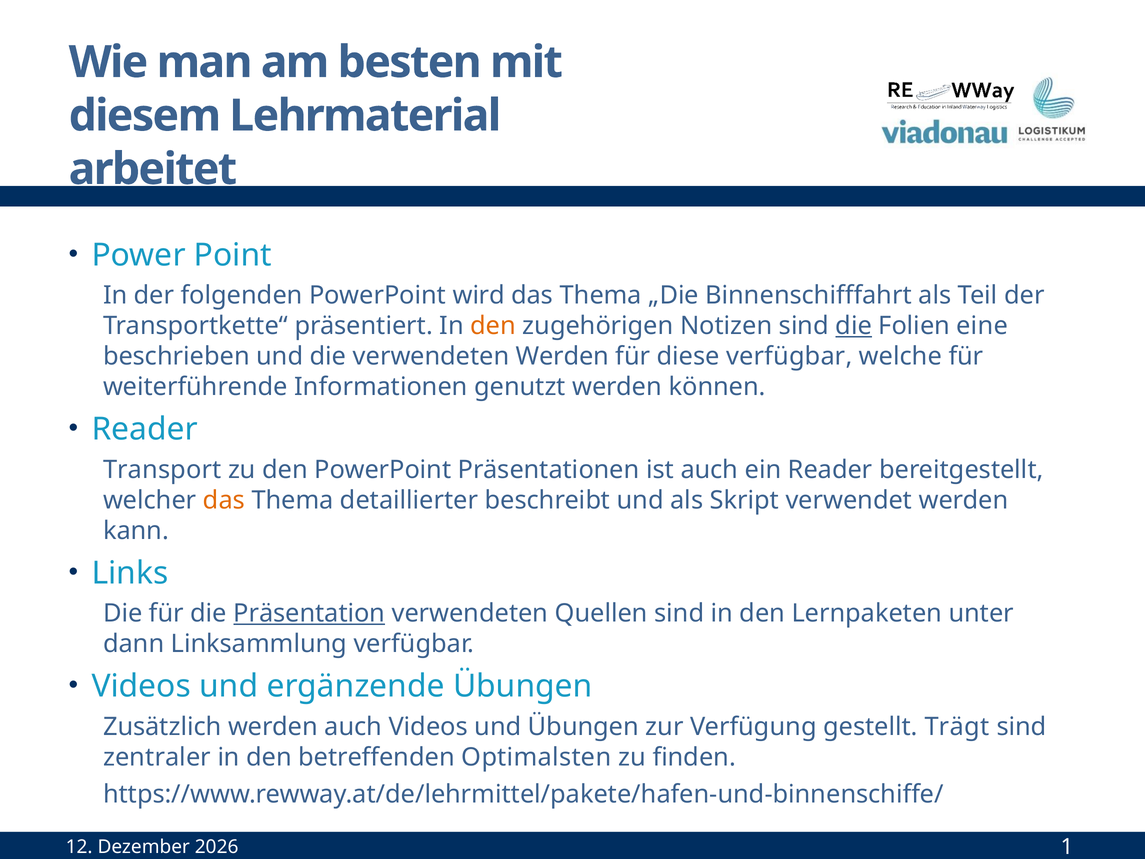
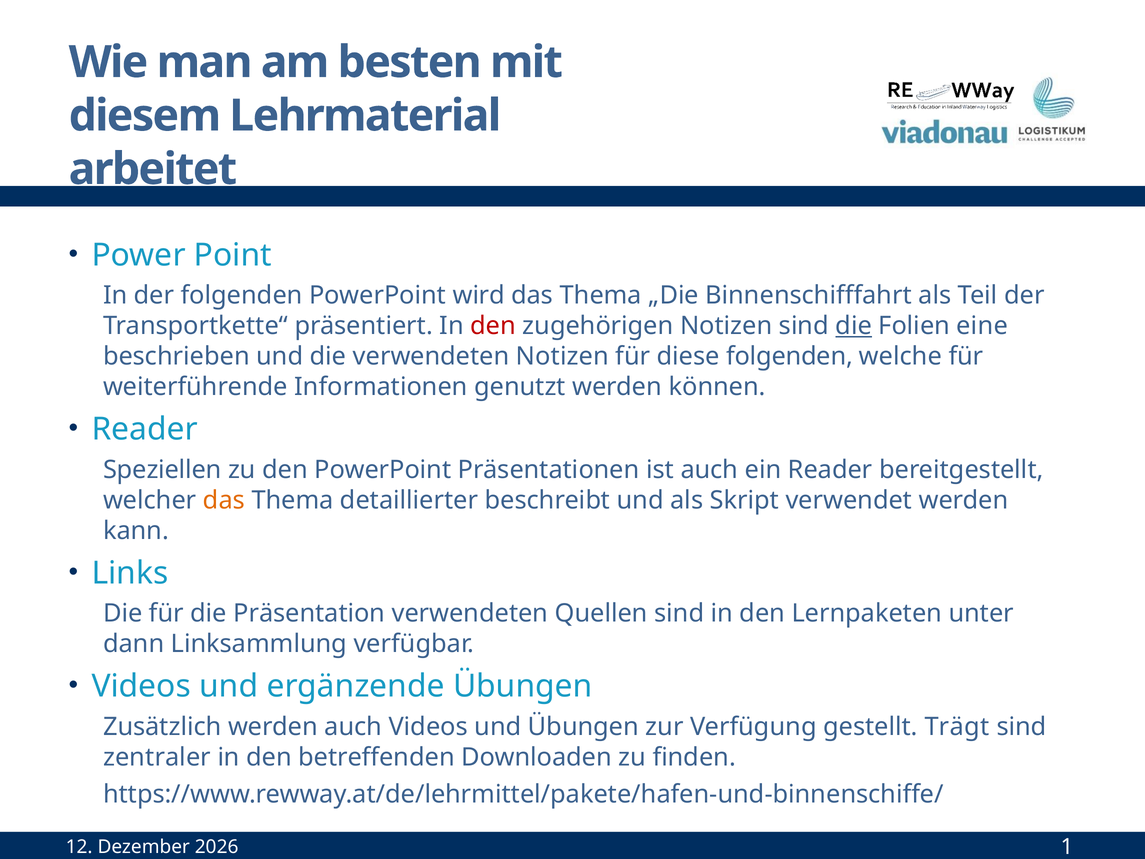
den at (493, 326) colour: orange -> red
verwendeten Werden: Werden -> Notizen
diese verfügbar: verfügbar -> folgenden
Transport: Transport -> Speziellen
Präsentation underline: present -> none
Optimalsten: Optimalsten -> Downloaden
